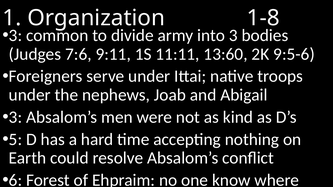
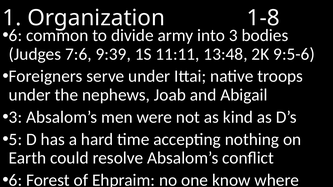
3 at (15, 35): 3 -> 6
9:11: 9:11 -> 9:39
13:60: 13:60 -> 13:48
